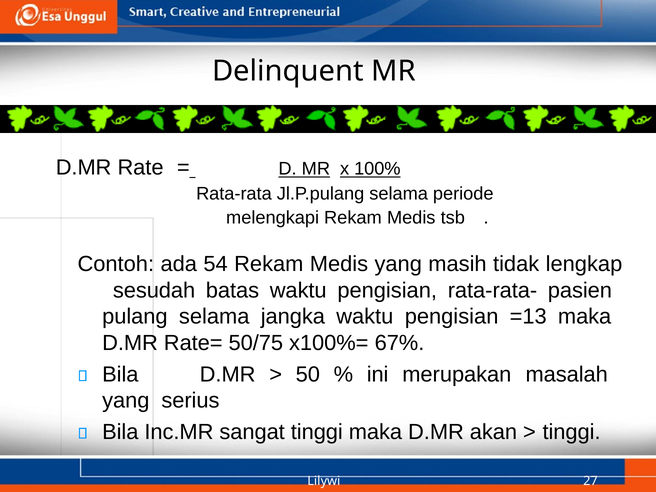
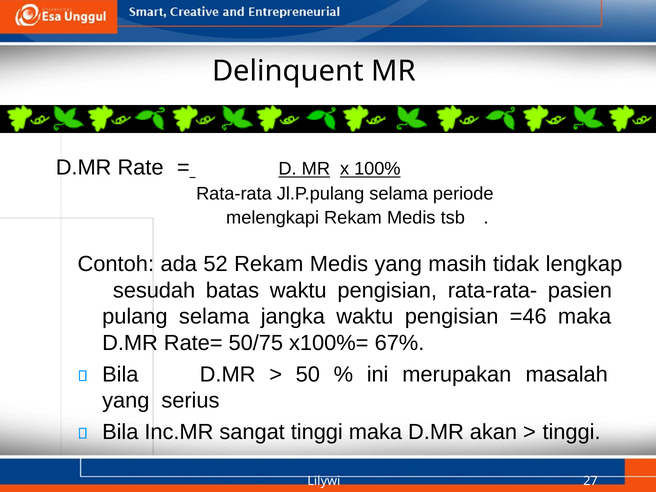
54: 54 -> 52
=13: =13 -> =46
